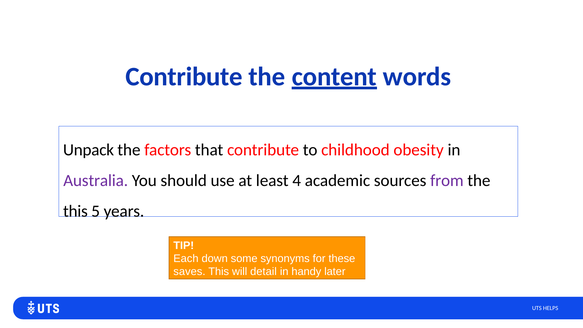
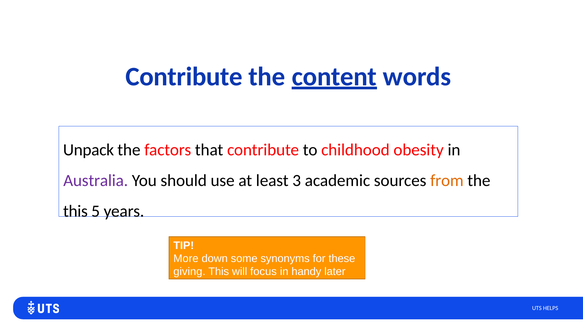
4: 4 -> 3
from colour: purple -> orange
Each: Each -> More
saves: saves -> giving
detail: detail -> focus
